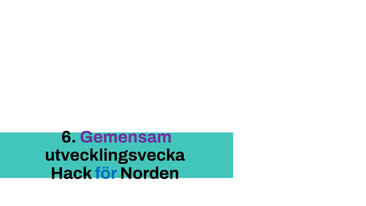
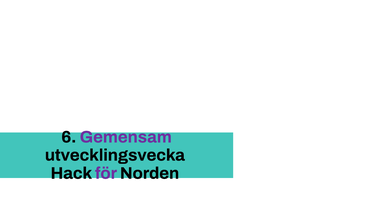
för colour: blue -> purple
